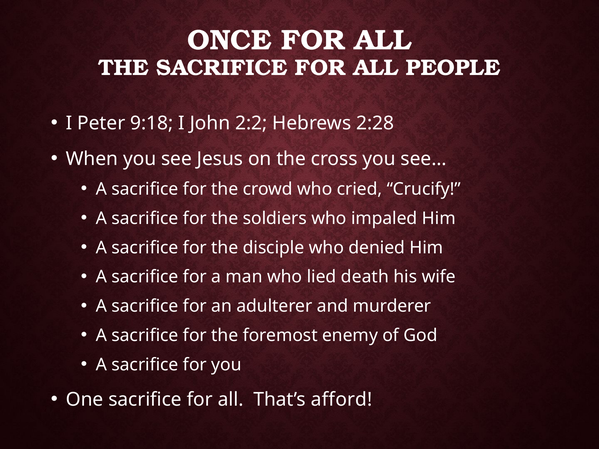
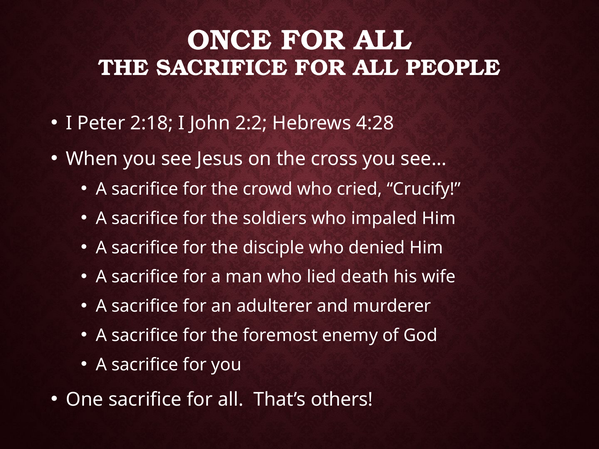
9:18: 9:18 -> 2:18
2:28: 2:28 -> 4:28
afford: afford -> others
